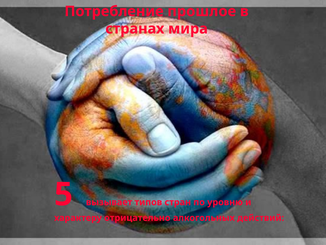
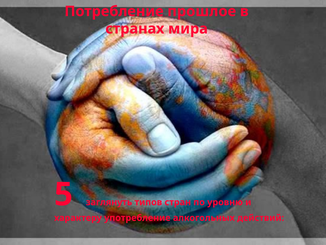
вызывает: вызывает -> заглянуть
отрицательно: отрицательно -> употребление
